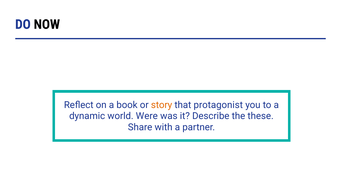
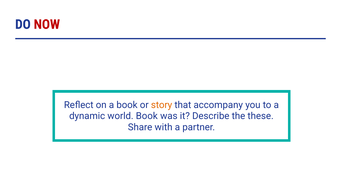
NOW colour: black -> red
protagonist: protagonist -> accompany
world Were: Were -> Book
